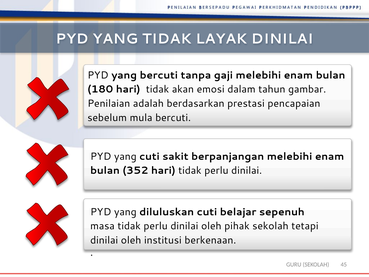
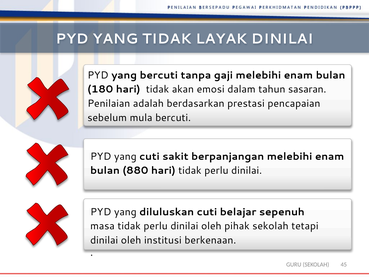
gambar: gambar -> sasaran
352: 352 -> 880
